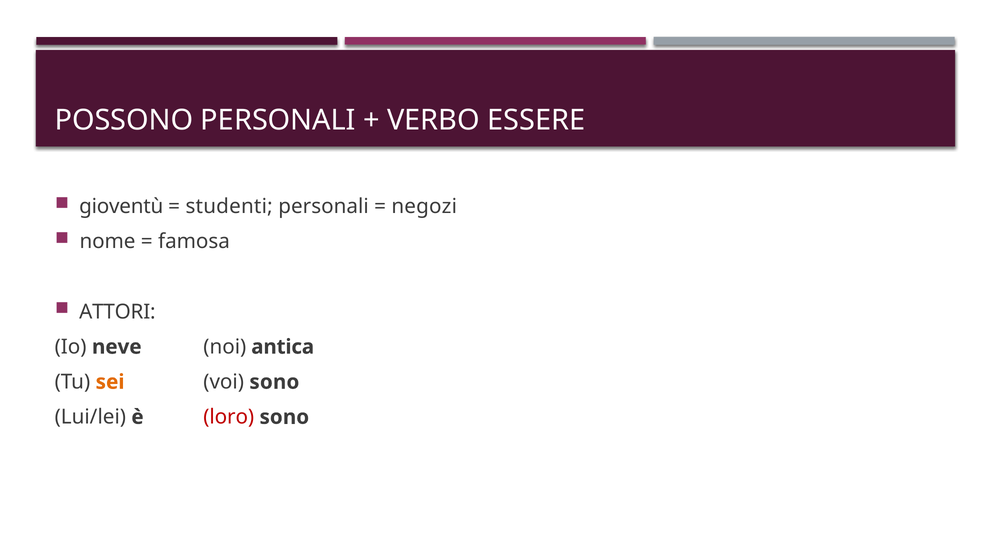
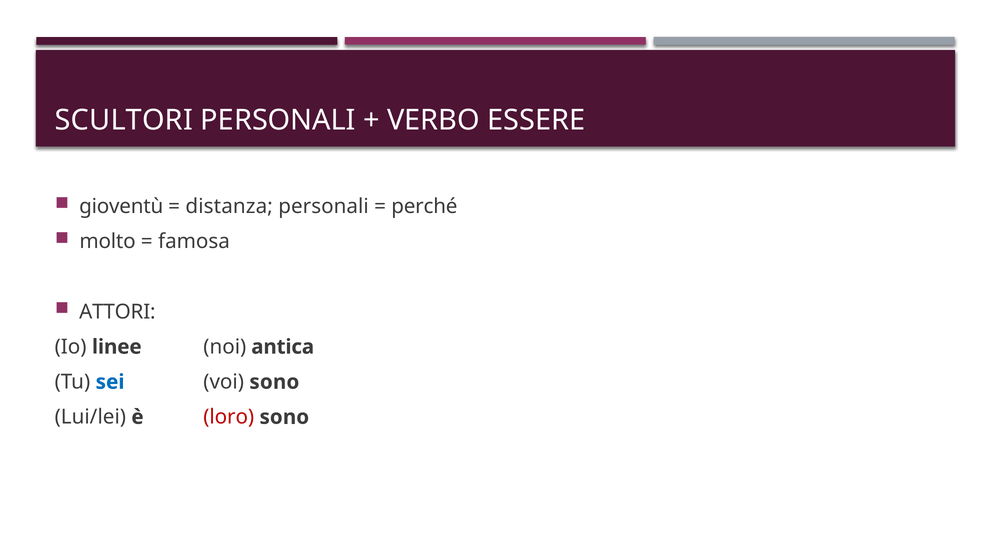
POSSONO: POSSONO -> SCULTORI
studenti: studenti -> distanza
negozi: negozi -> perché
nome: nome -> molto
neve: neve -> linee
sei colour: orange -> blue
